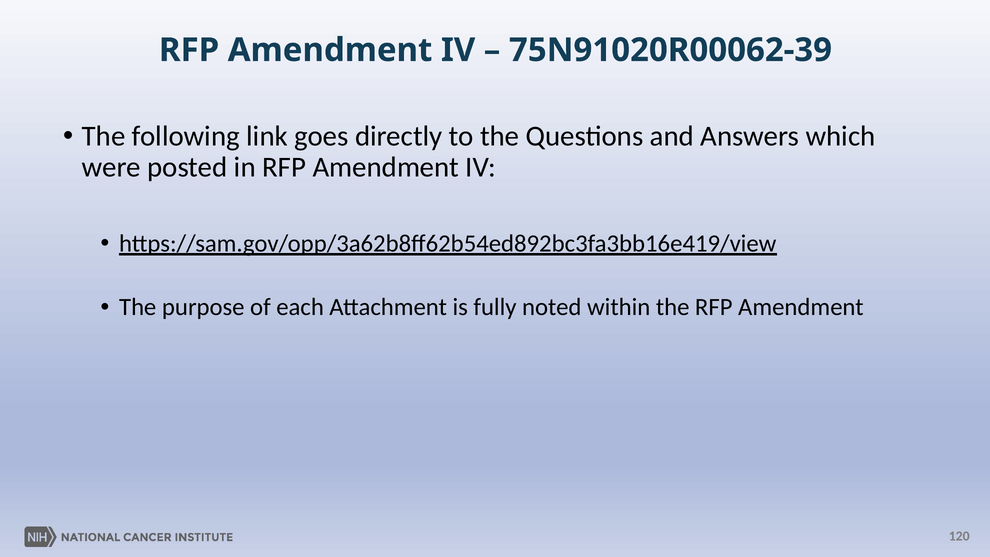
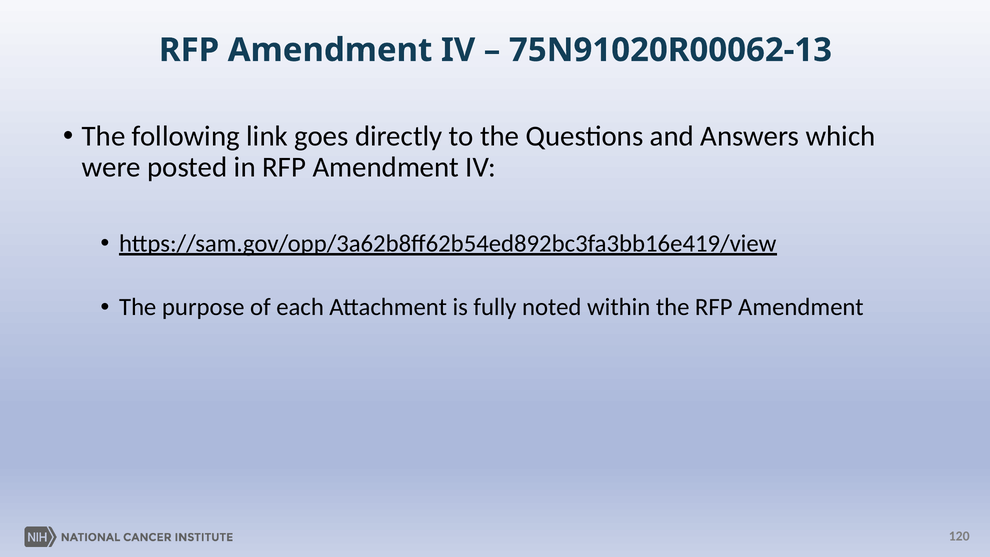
75N91020R00062-39: 75N91020R00062-39 -> 75N91020R00062-13
